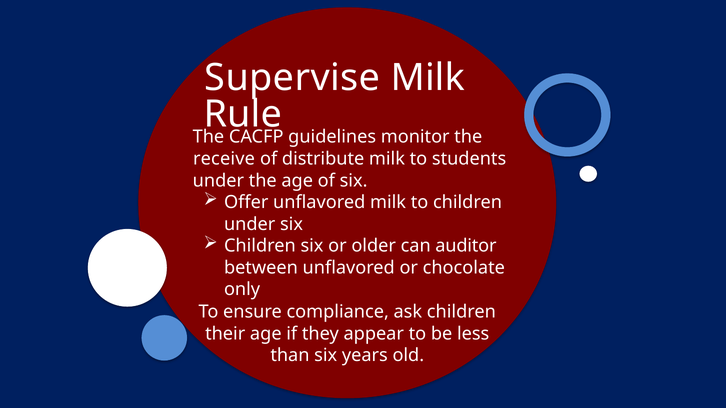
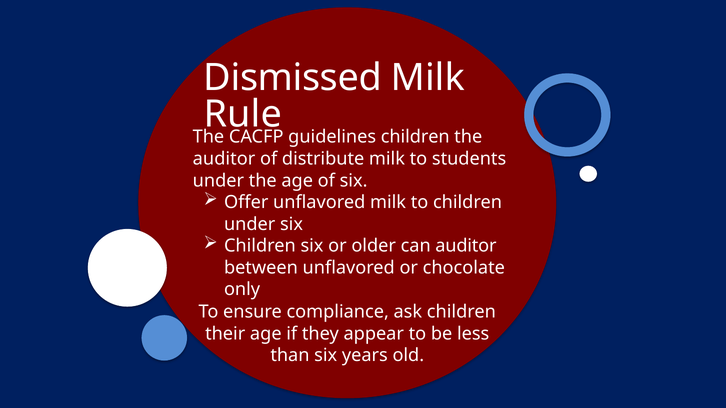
Supervise: Supervise -> Dismissed
guidelines monitor: monitor -> children
receive at (224, 159): receive -> auditor
